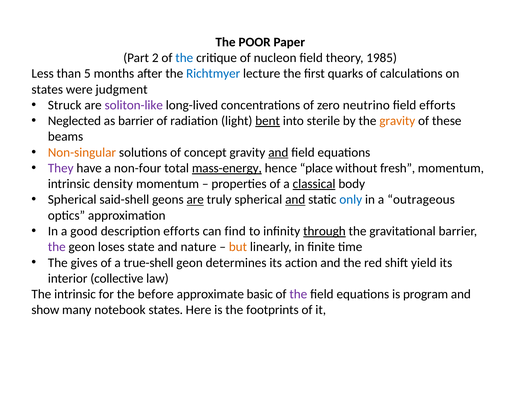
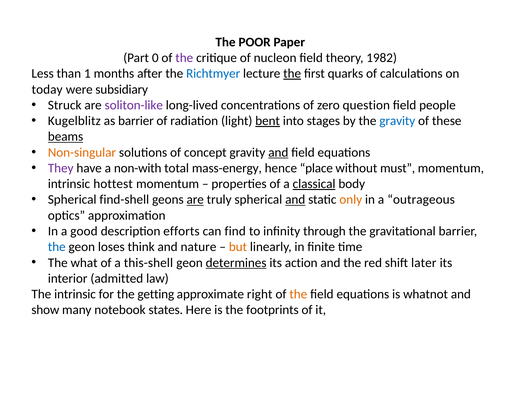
2: 2 -> 0
the at (184, 58) colour: blue -> purple
1985: 1985 -> 1982
5: 5 -> 1
the at (292, 74) underline: none -> present
states at (47, 89): states -> today
judgment: judgment -> subsidiary
neutrino: neutrino -> question
field efforts: efforts -> people
Neglected: Neglected -> Kugelblitz
sterile: sterile -> stages
gravity at (397, 121) colour: orange -> blue
beams underline: none -> present
non-four: non-four -> non-with
mass-energy underline: present -> none
fresh: fresh -> must
density: density -> hottest
said-shell: said-shell -> find-shell
only colour: blue -> orange
through underline: present -> none
the at (57, 247) colour: purple -> blue
state: state -> think
gives: gives -> what
true-shell: true-shell -> this-shell
determines underline: none -> present
yield: yield -> later
collective: collective -> admitted
before: before -> getting
basic: basic -> right
the at (298, 294) colour: purple -> orange
program: program -> whatnot
